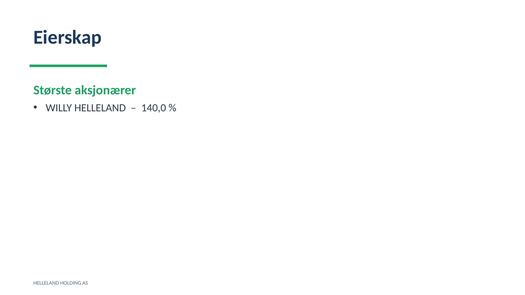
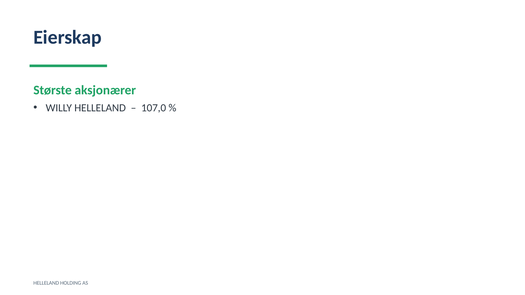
140,0: 140,0 -> 107,0
